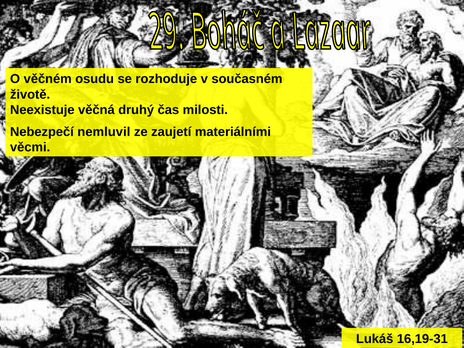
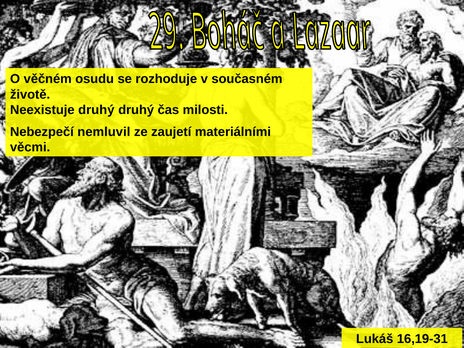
Neexistuje věčná: věčná -> druhý
